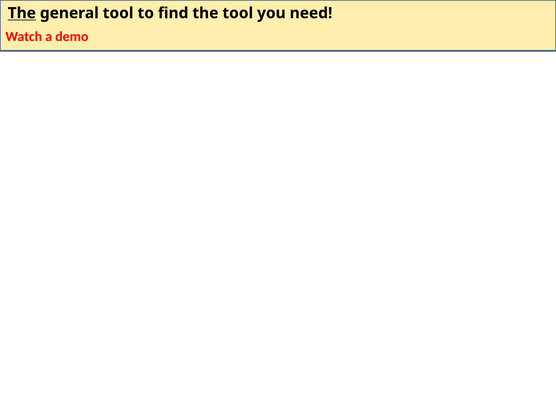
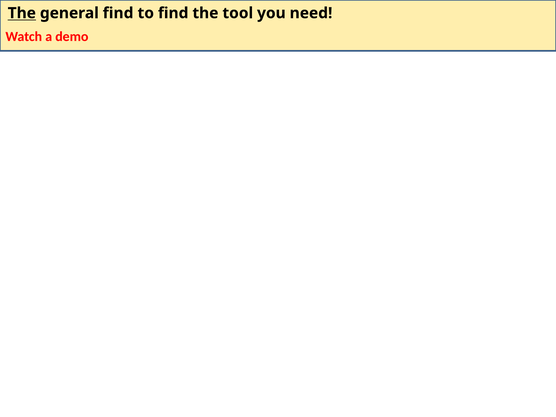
general tool: tool -> find
